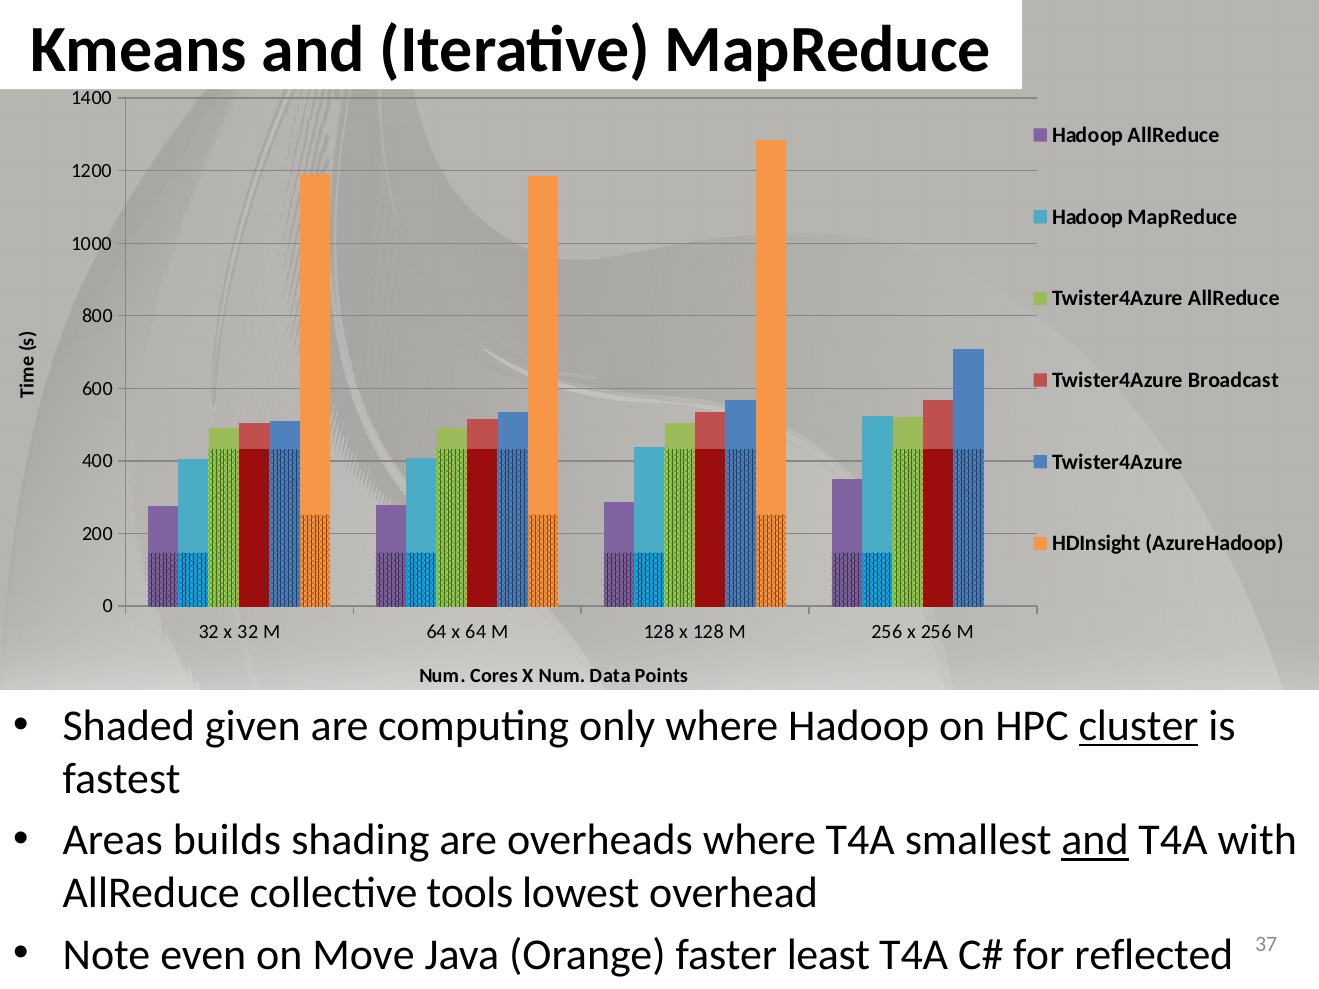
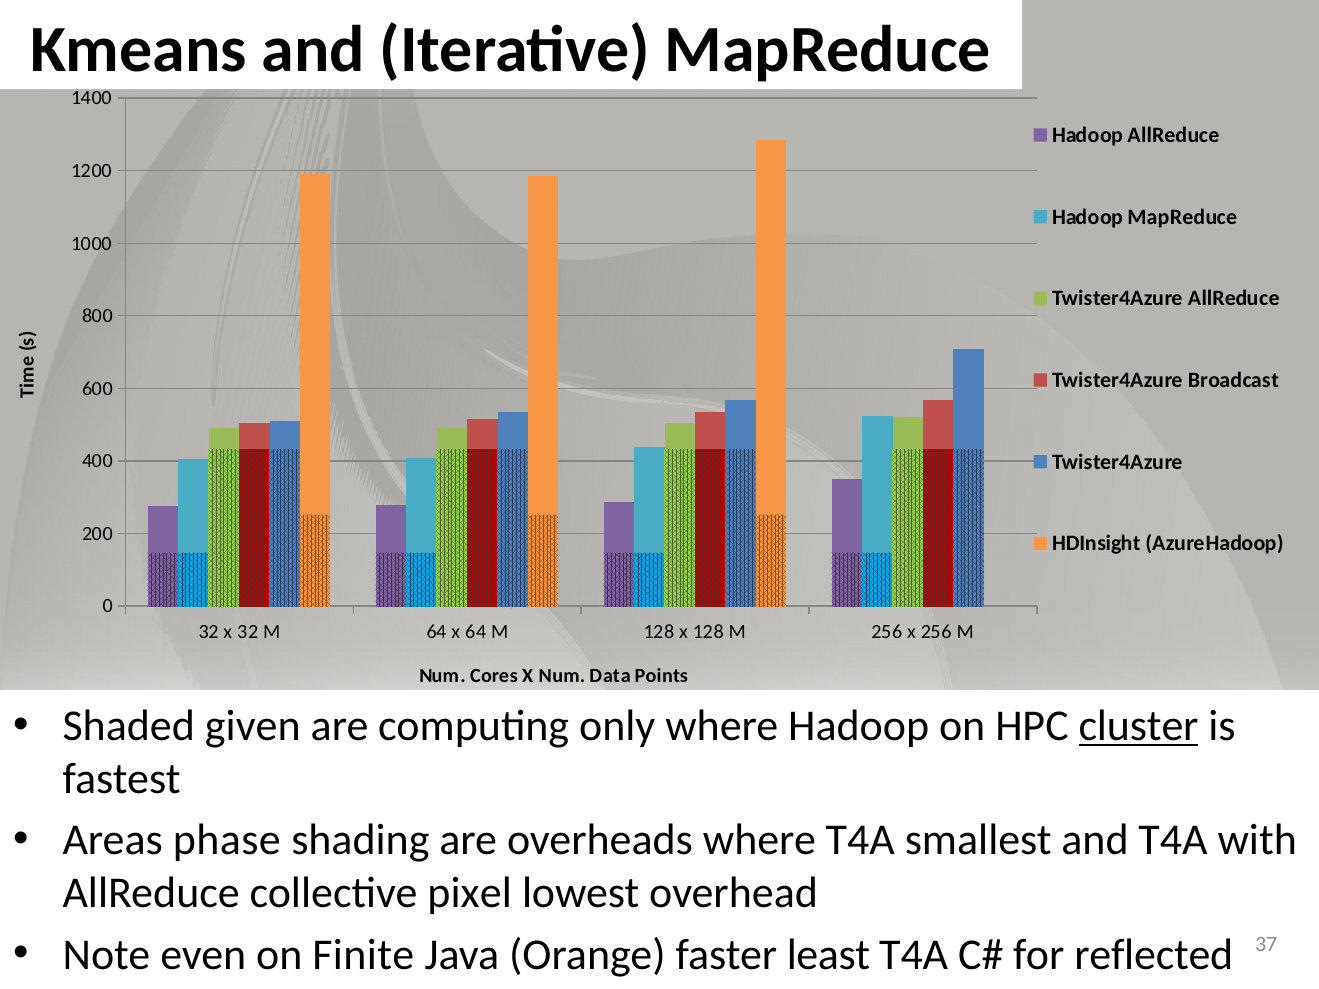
builds: builds -> phase
and at (1095, 841) underline: present -> none
tools: tools -> pixel
Move: Move -> Finite
